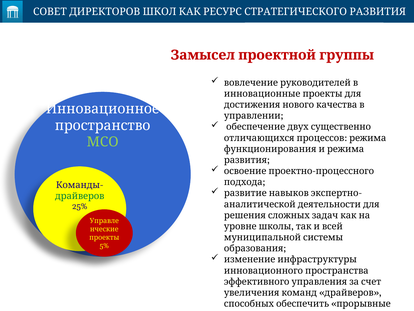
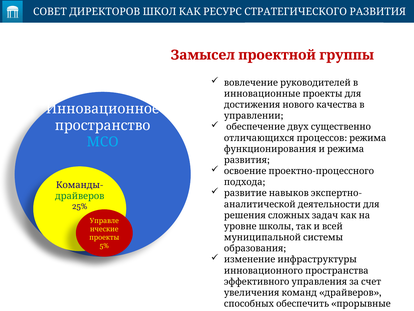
МСО colour: light green -> light blue
